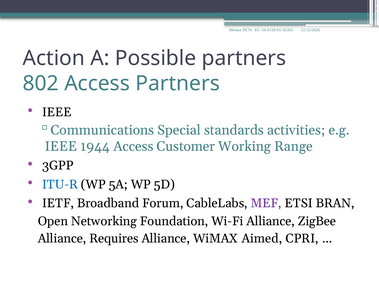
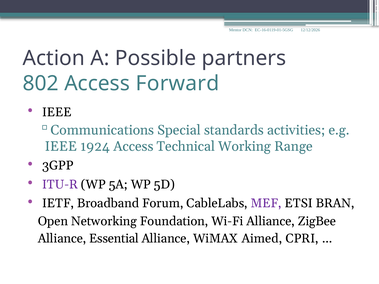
Access Partners: Partners -> Forward
1944: 1944 -> 1924
Customer: Customer -> Technical
ITU-R colour: blue -> purple
Requires: Requires -> Essential
